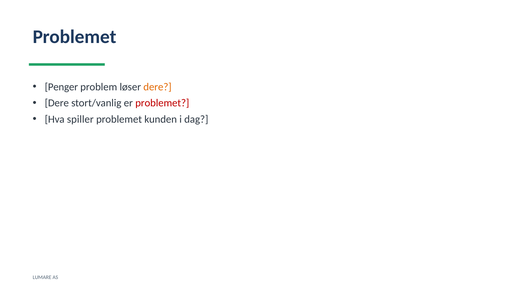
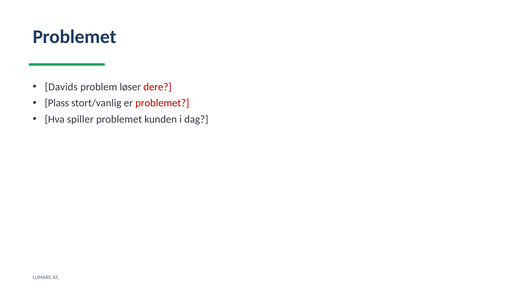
Penger: Penger -> Davids
dere at (157, 87) colour: orange -> red
Dere at (57, 103): Dere -> Plass
